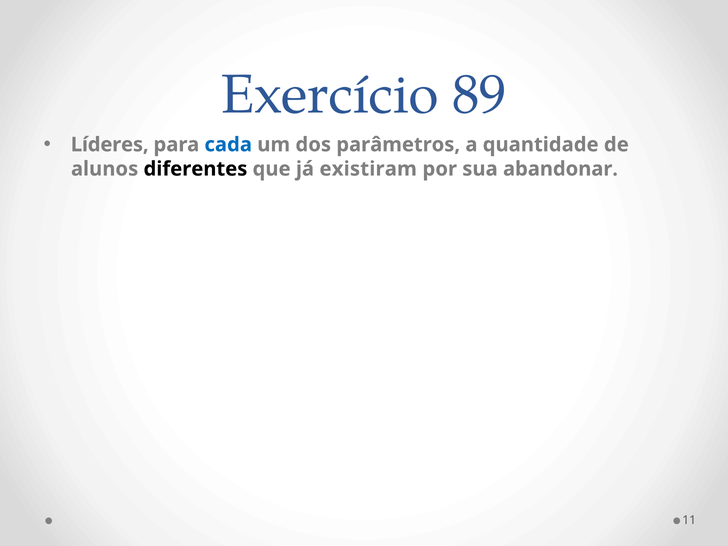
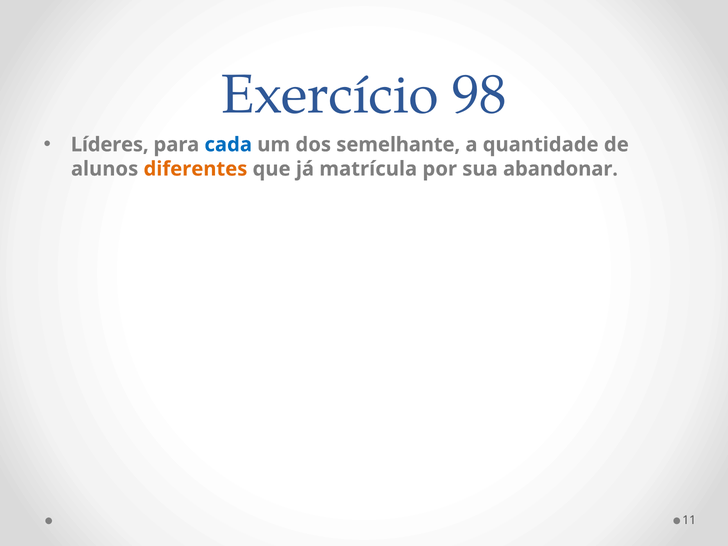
89: 89 -> 98
parâmetros: parâmetros -> semelhante
diferentes colour: black -> orange
existiram: existiram -> matrícula
